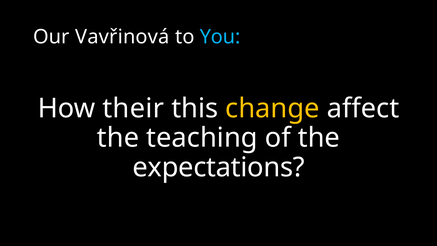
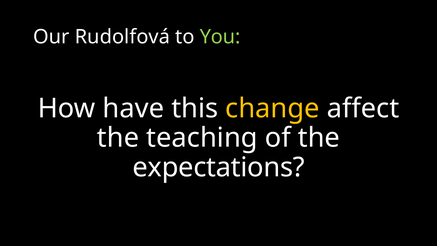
Vavřinová: Vavřinová -> Rudolfová
You colour: light blue -> light green
their: their -> have
